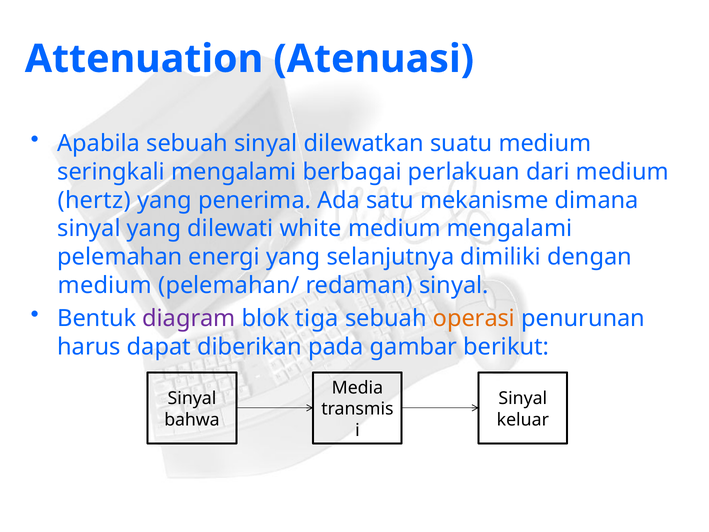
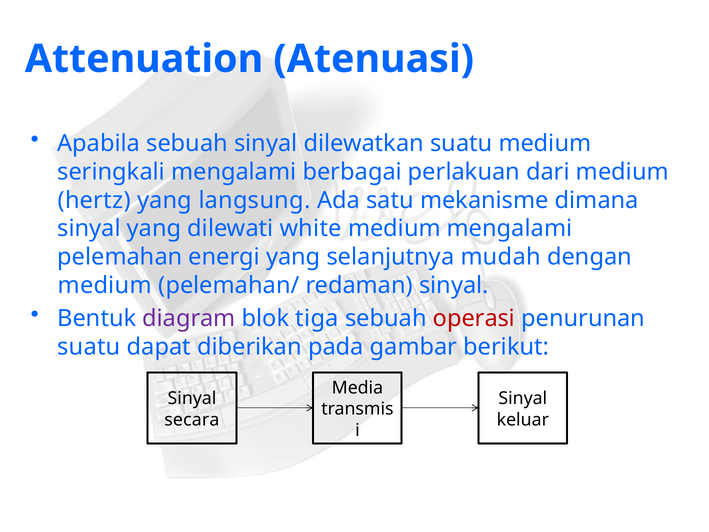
penerima: penerima -> langsung
dimiliki: dimiliki -> mudah
operasi colour: orange -> red
harus at (89, 347): harus -> suatu
bahwa: bahwa -> secara
